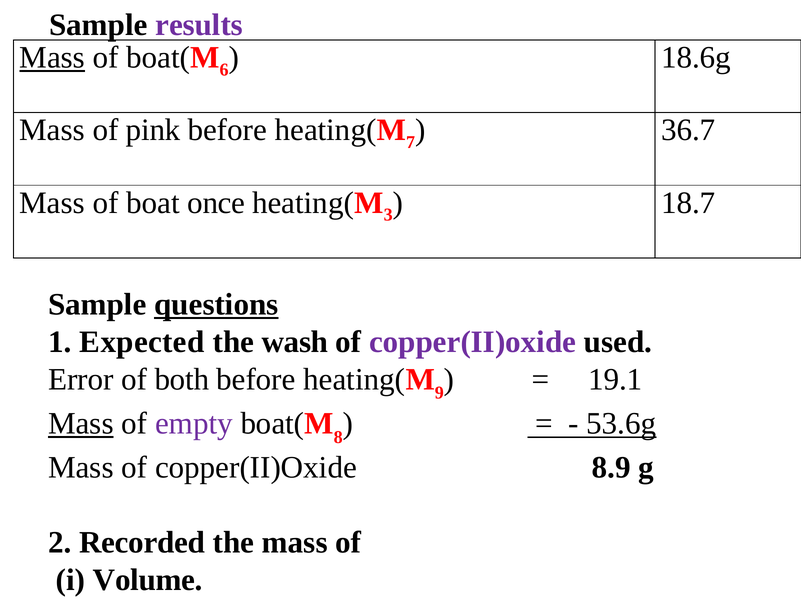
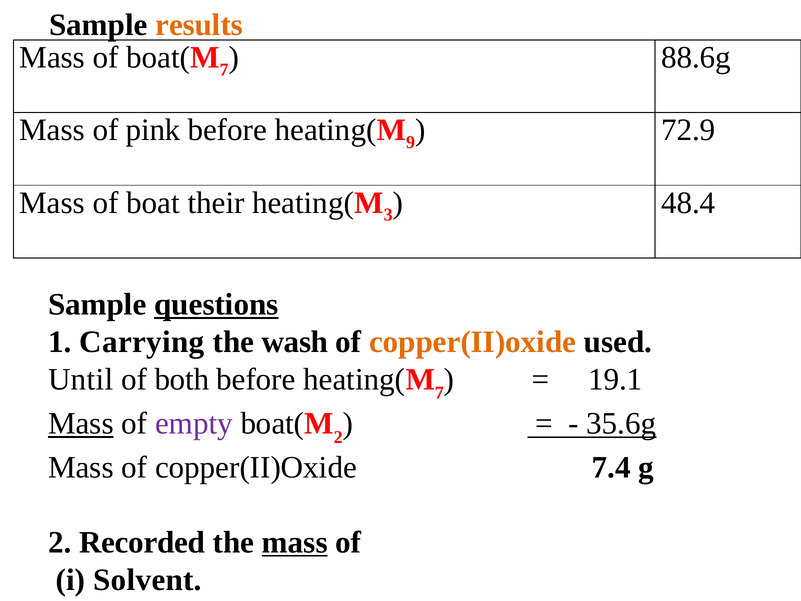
results colour: purple -> orange
Mass at (52, 58) underline: present -> none
6 at (224, 70): 6 -> 7
18.6g: 18.6g -> 88.6g
7: 7 -> 9
36.7: 36.7 -> 72.9
once: once -> their
18.7: 18.7 -> 48.4
Expected: Expected -> Carrying
copper(II)oxide at (473, 342) colour: purple -> orange
Error: Error -> Until
9 at (439, 393): 9 -> 7
8 at (338, 437): 8 -> 2
53.6g: 53.6g -> 35.6g
8.9: 8.9 -> 7.4
mass at (295, 542) underline: none -> present
Volume: Volume -> Solvent
